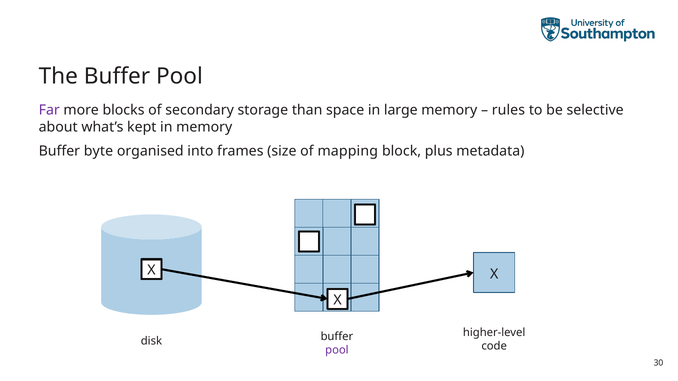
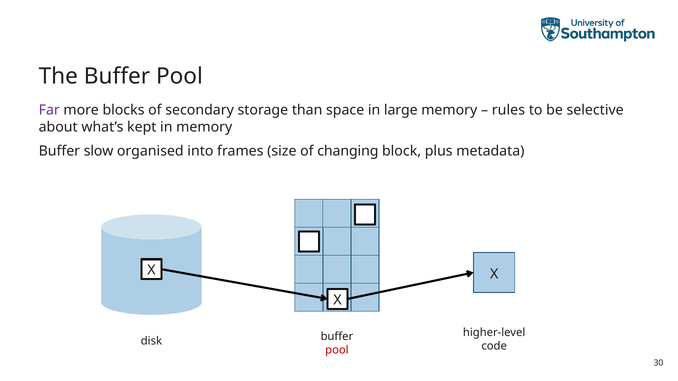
byte: byte -> slow
mapping: mapping -> changing
pool at (337, 350) colour: purple -> red
